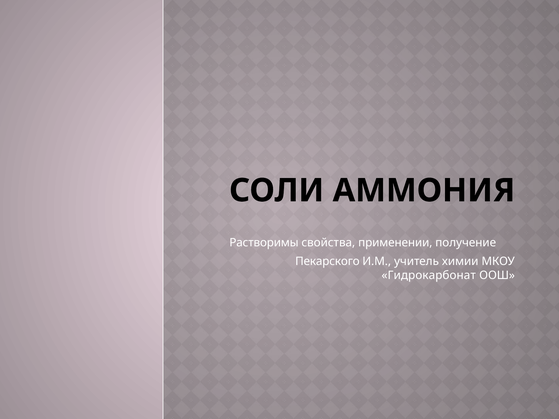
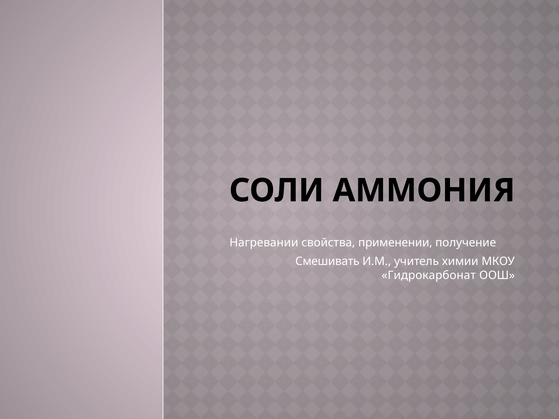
Растворимы: Растворимы -> Нагревании
Пекарского: Пекарского -> Смешивать
